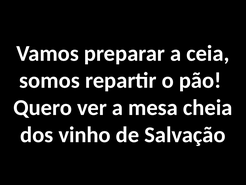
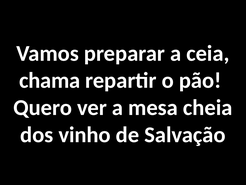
somos: somos -> chama
